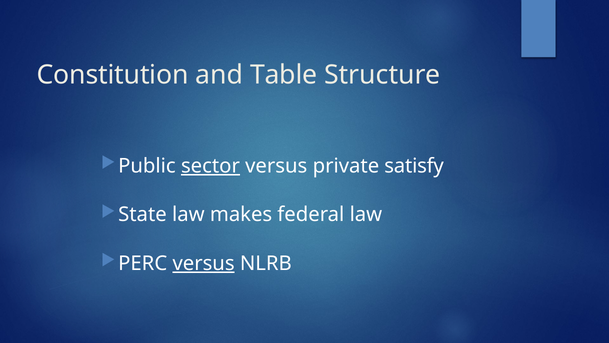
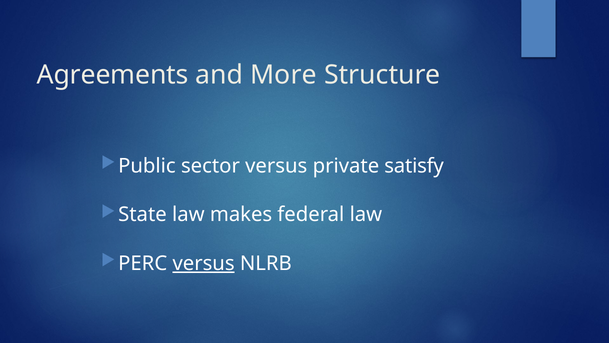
Constitution: Constitution -> Agreements
Table: Table -> More
sector underline: present -> none
